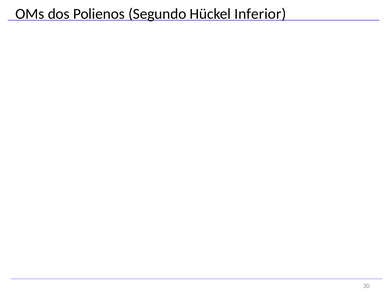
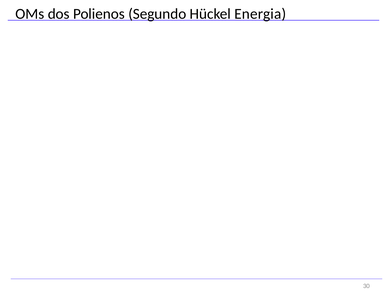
Inferior: Inferior -> Energia
